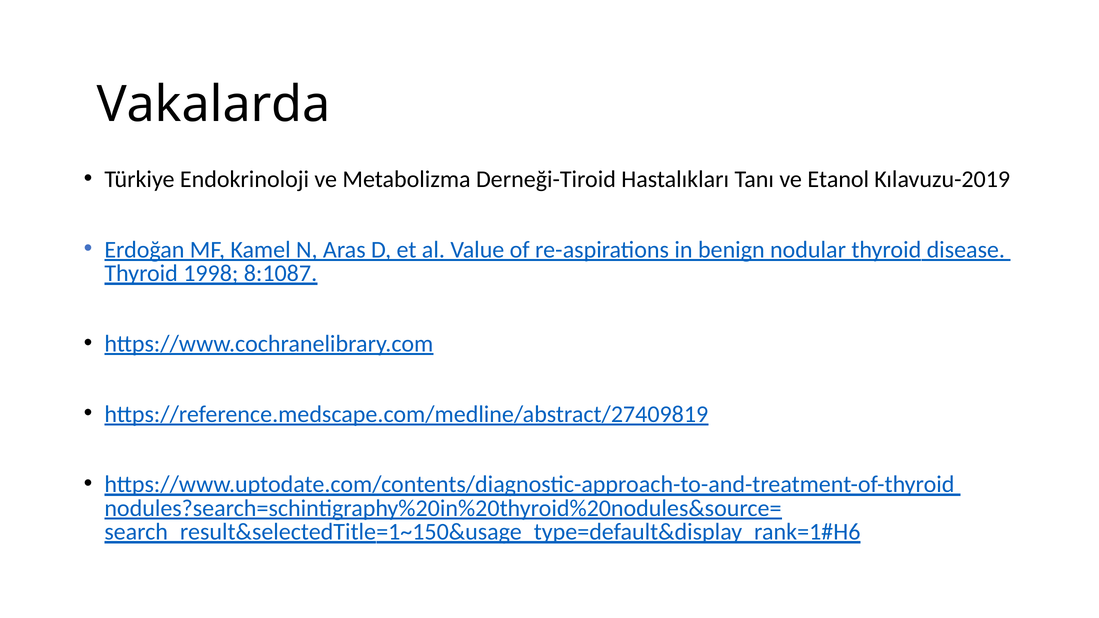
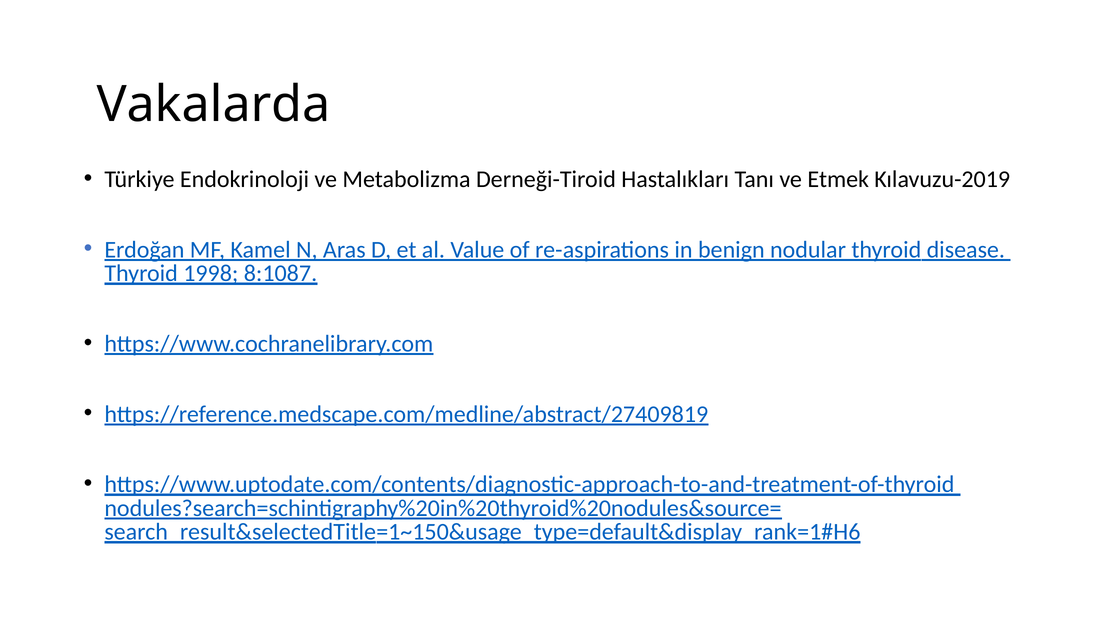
Etanol: Etanol -> Etmek
